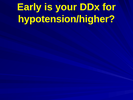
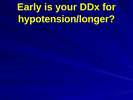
hypotension/higher: hypotension/higher -> hypotension/longer
